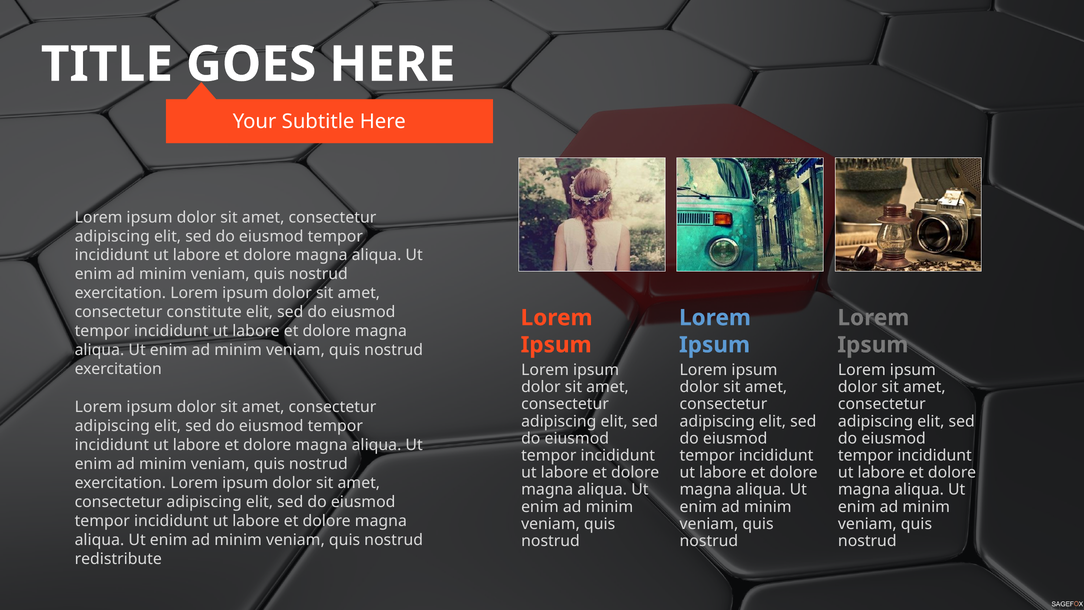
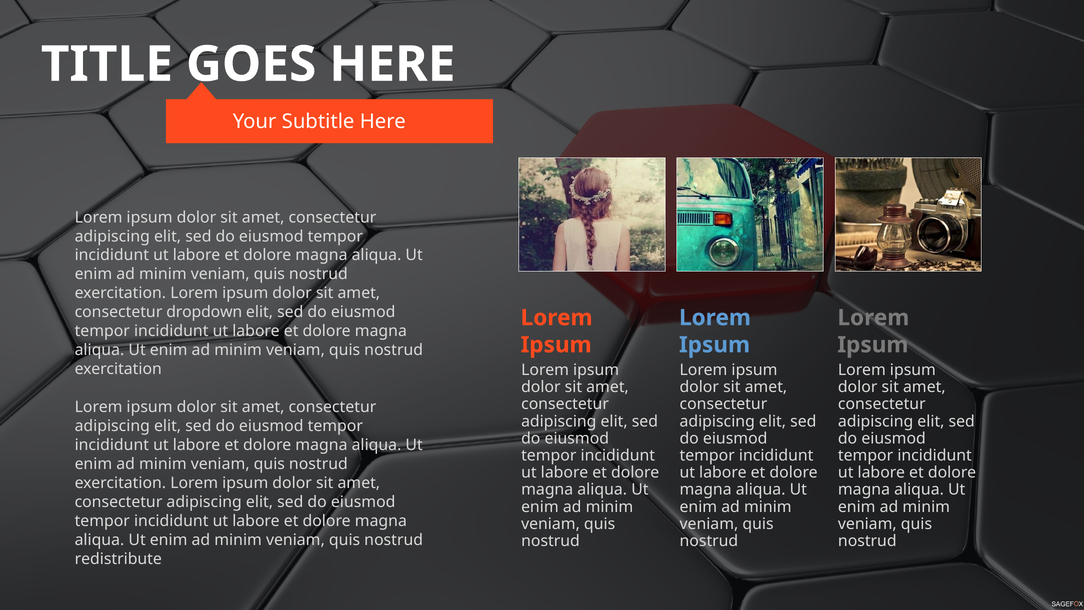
constitute: constitute -> dropdown
